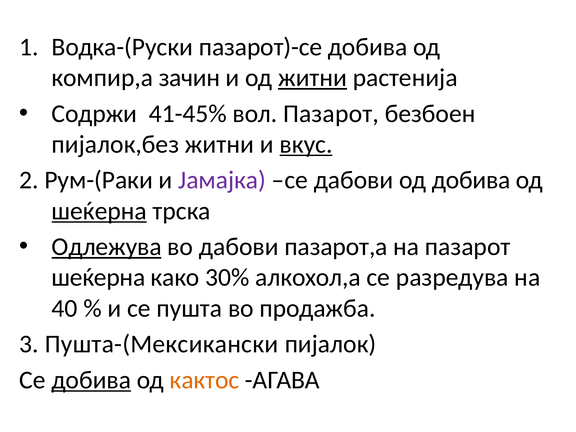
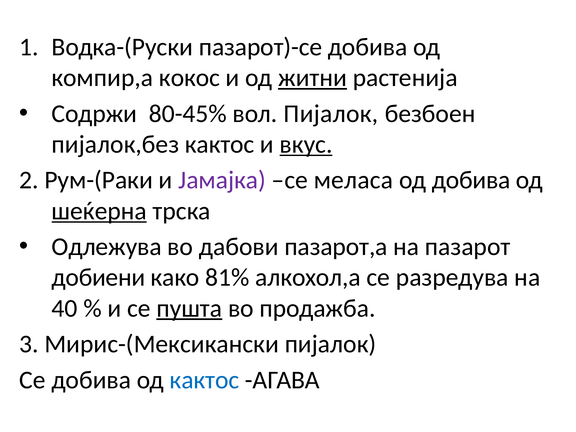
зачин: зачин -> кокос
41-45%: 41-45% -> 80-45%
вол Пазарот: Пазарот -> Пијалок
пијалок,без житни: житни -> кактос
се дабови: дабови -> меласа
Одлежува underline: present -> none
шеќерна at (98, 278): шеќерна -> добиени
30%: 30% -> 81%
пушта underline: none -> present
Пушта-(Мексикански: Пушта-(Мексикански -> Мирис-(Мексикански
добива at (91, 380) underline: present -> none
кактос at (204, 380) colour: orange -> blue
